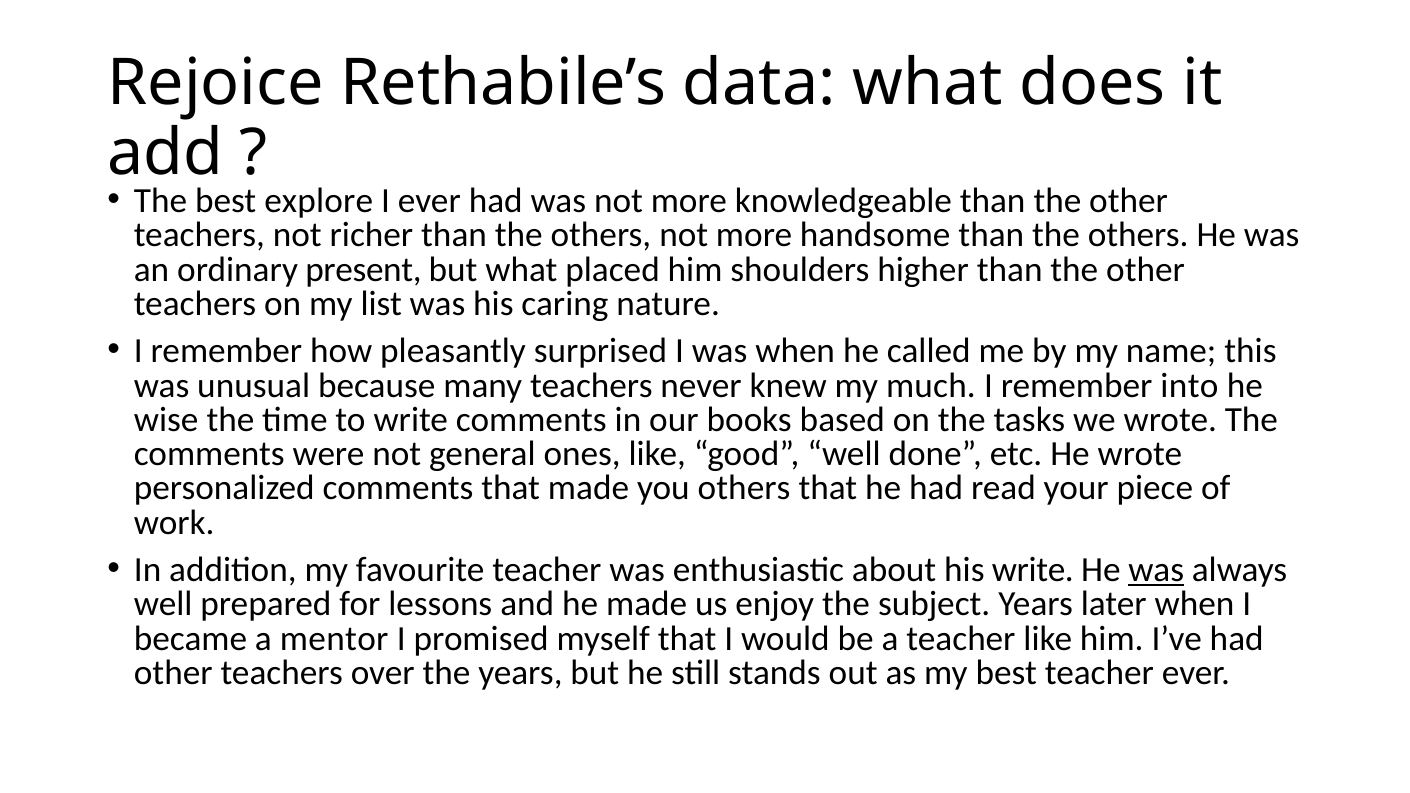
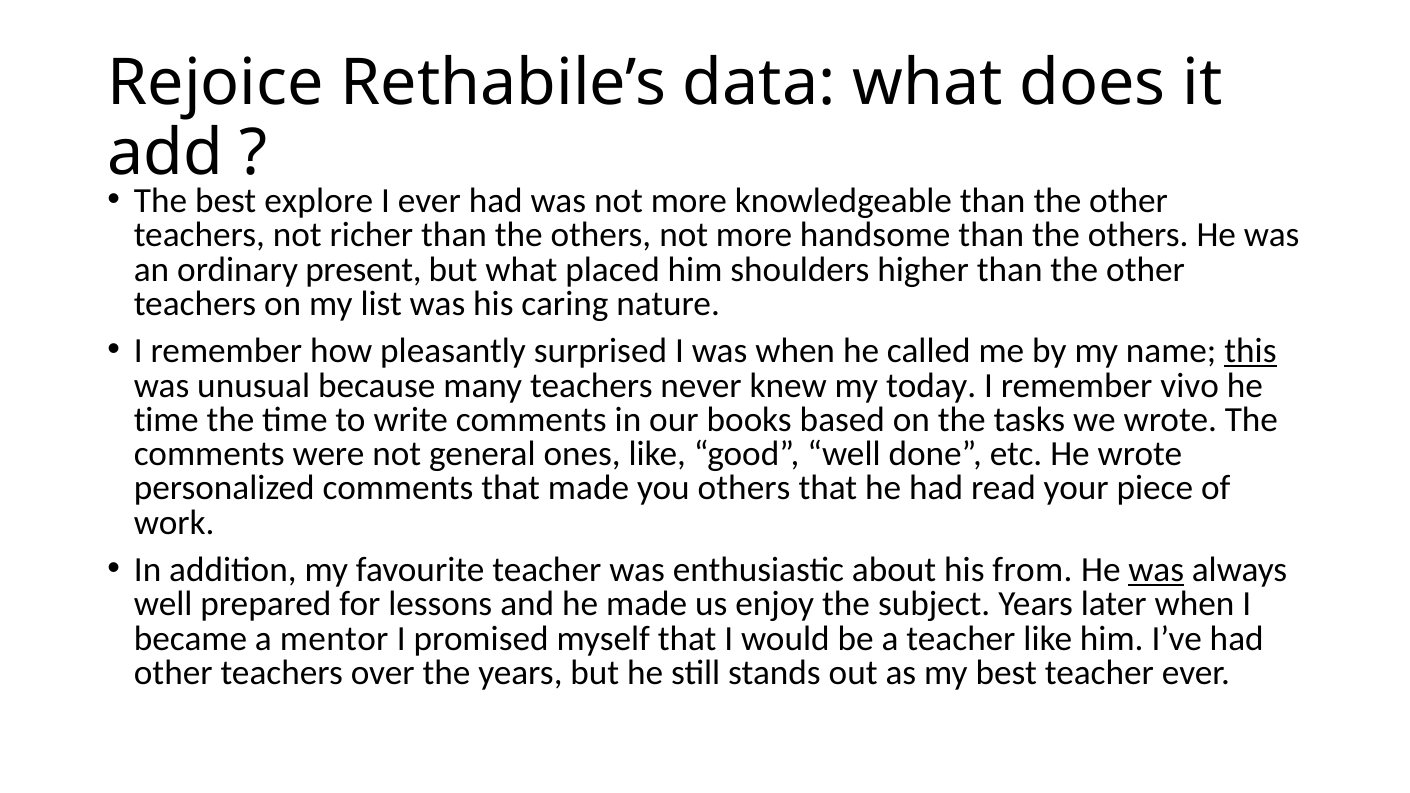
this underline: none -> present
much: much -> today
into: into -> vivo
wise at (166, 420): wise -> time
his write: write -> from
